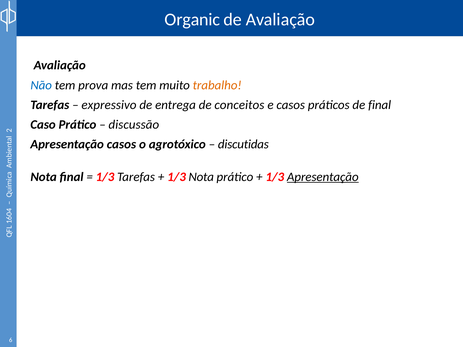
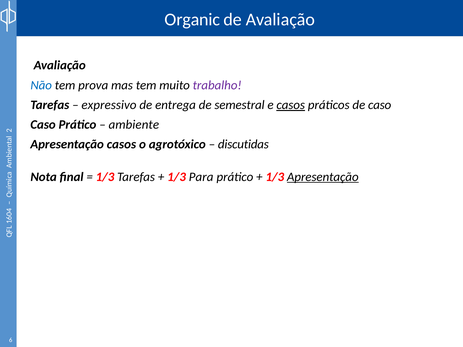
trabalho colour: orange -> purple
conceitos: conceitos -> semestral
casos at (291, 105) underline: none -> present
de final: final -> caso
discussão: discussão -> ambiente
1/3 Nota: Nota -> Para
